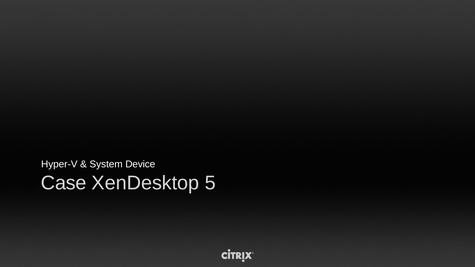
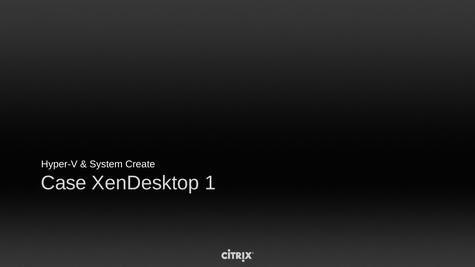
Device: Device -> Create
5: 5 -> 1
